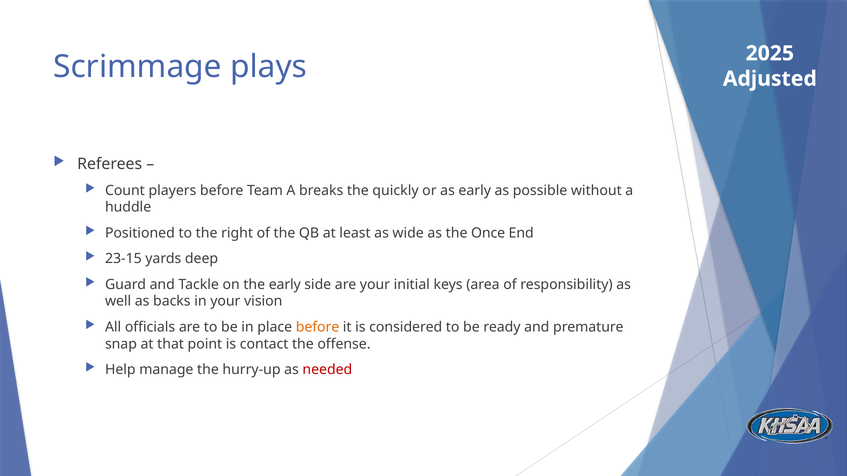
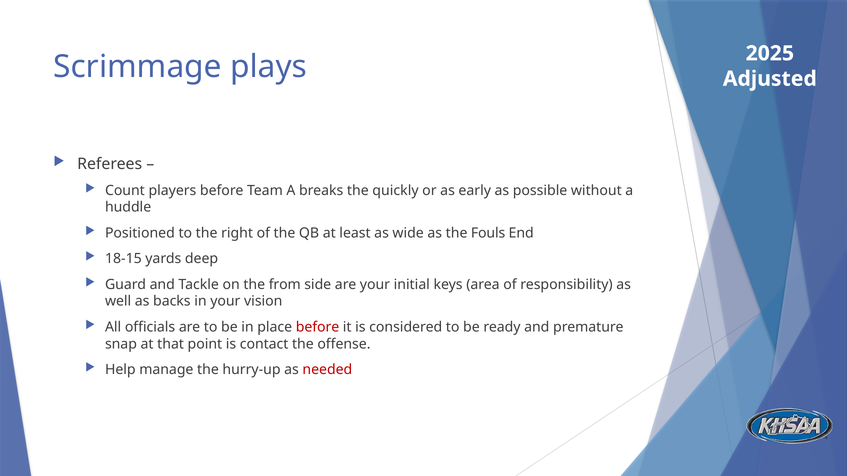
Once: Once -> Fouls
23-15: 23-15 -> 18-15
the early: early -> from
before at (318, 327) colour: orange -> red
